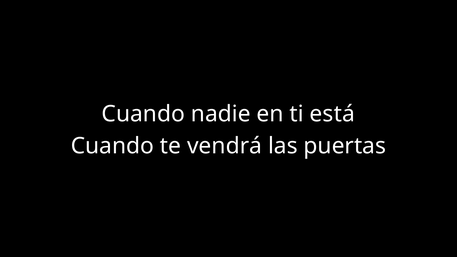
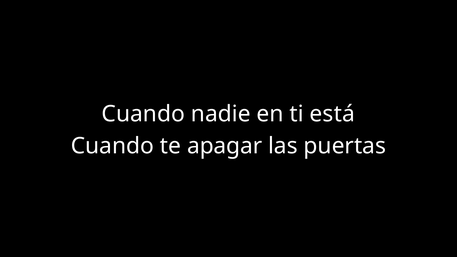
vendrá: vendrá -> apagar
